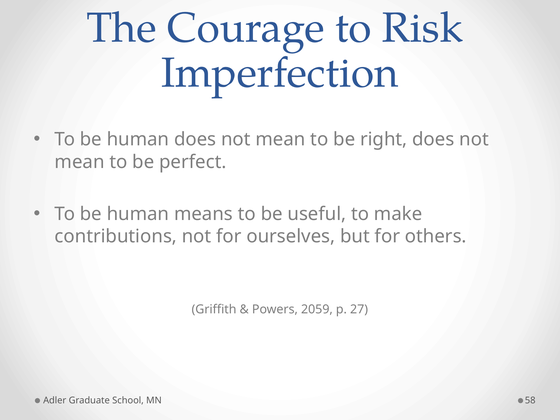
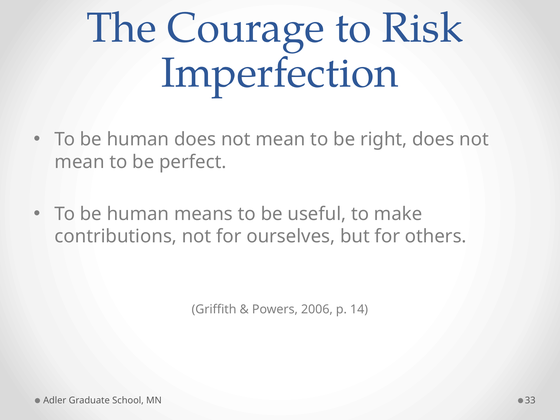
2059: 2059 -> 2006
27: 27 -> 14
58: 58 -> 33
